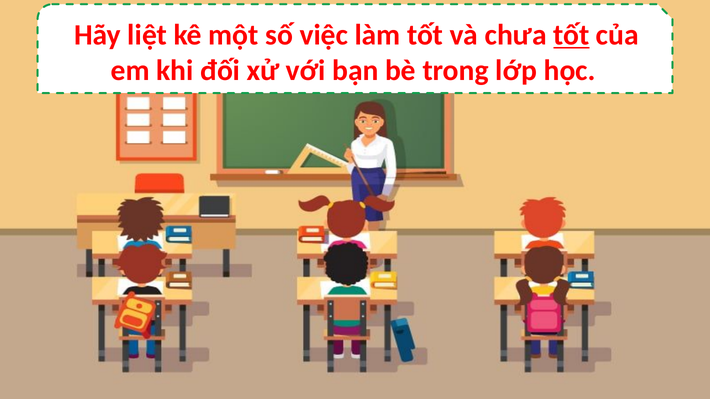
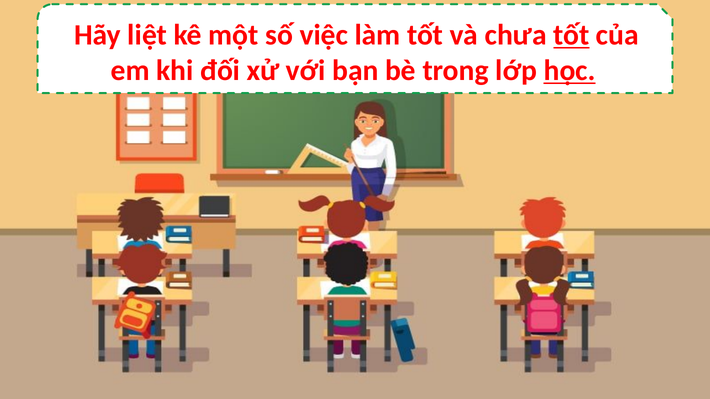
học underline: none -> present
